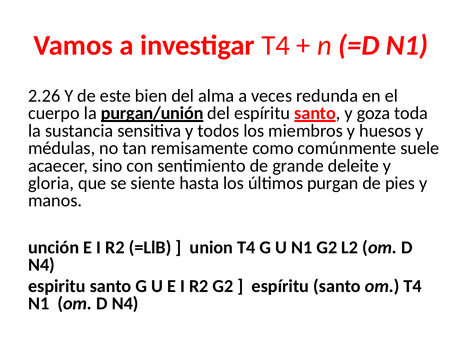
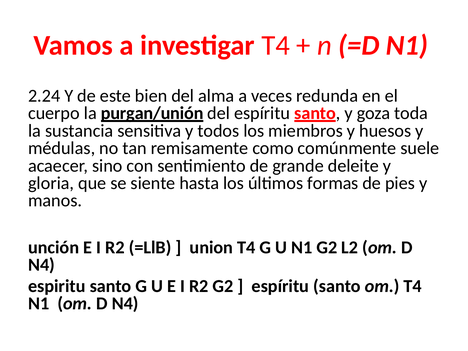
2.26: 2.26 -> 2.24
purgan: purgan -> formas
